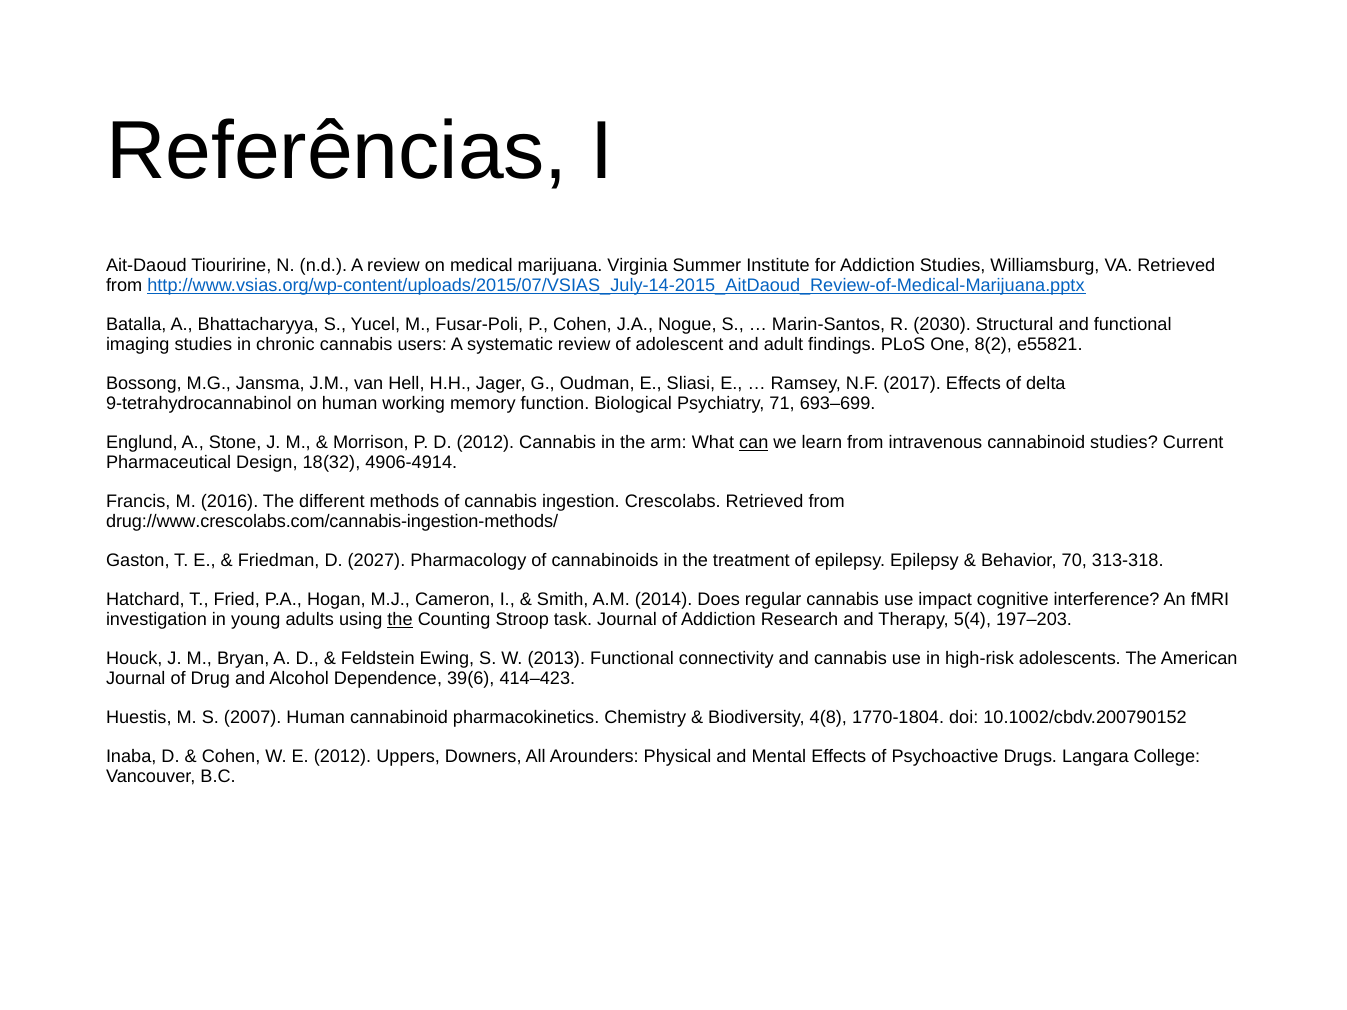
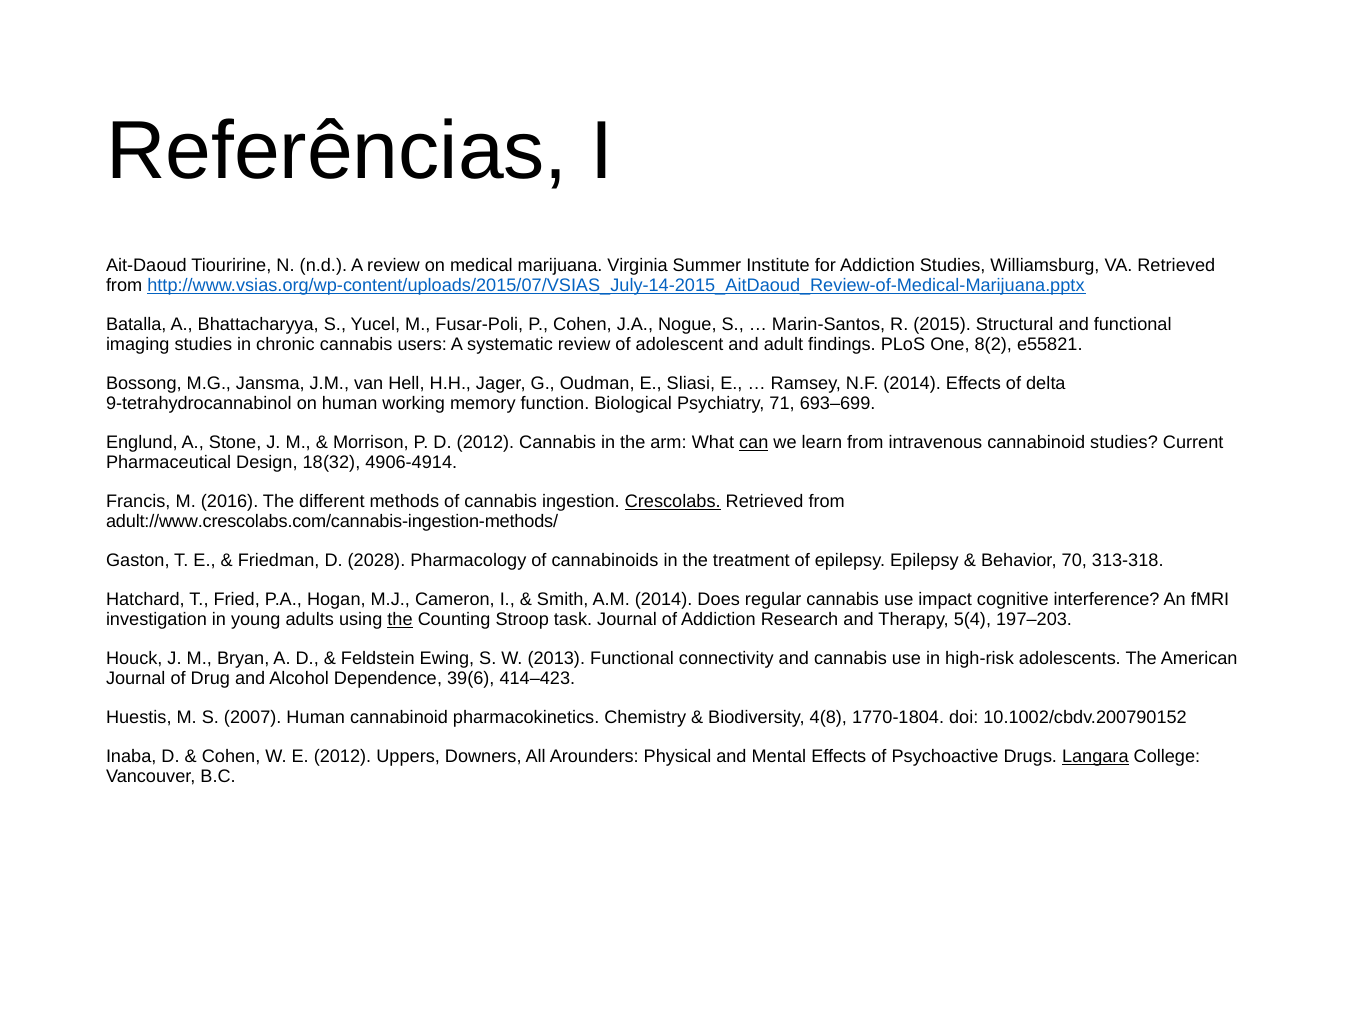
2030: 2030 -> 2015
N.F 2017: 2017 -> 2014
Crescolabs underline: none -> present
drug://www.crescolabs.com/cannabis-ingestion-methods/: drug://www.crescolabs.com/cannabis-ingestion-methods/ -> adult://www.crescolabs.com/cannabis-ingestion-methods/
2027: 2027 -> 2028
Langara underline: none -> present
